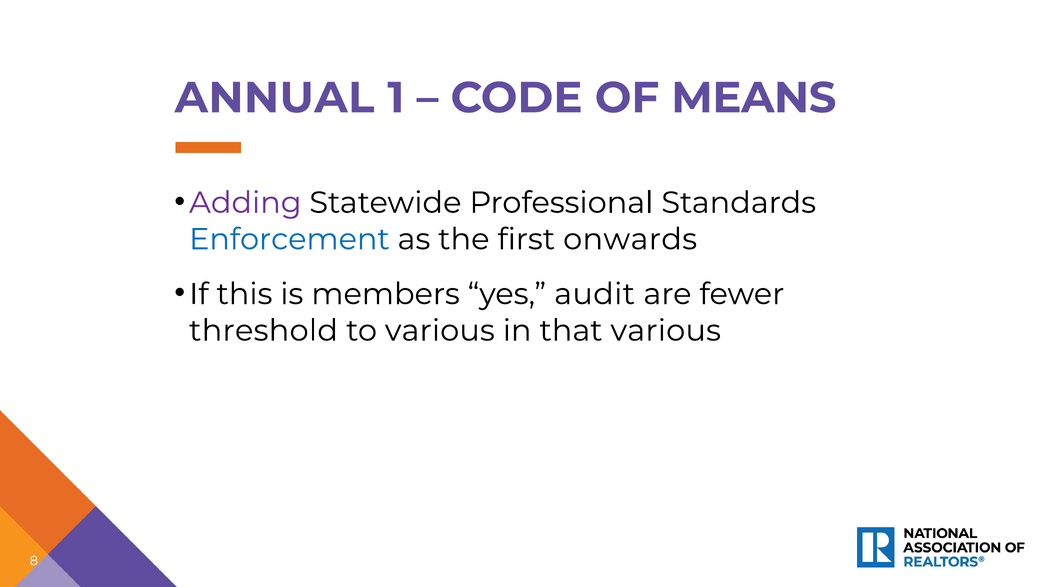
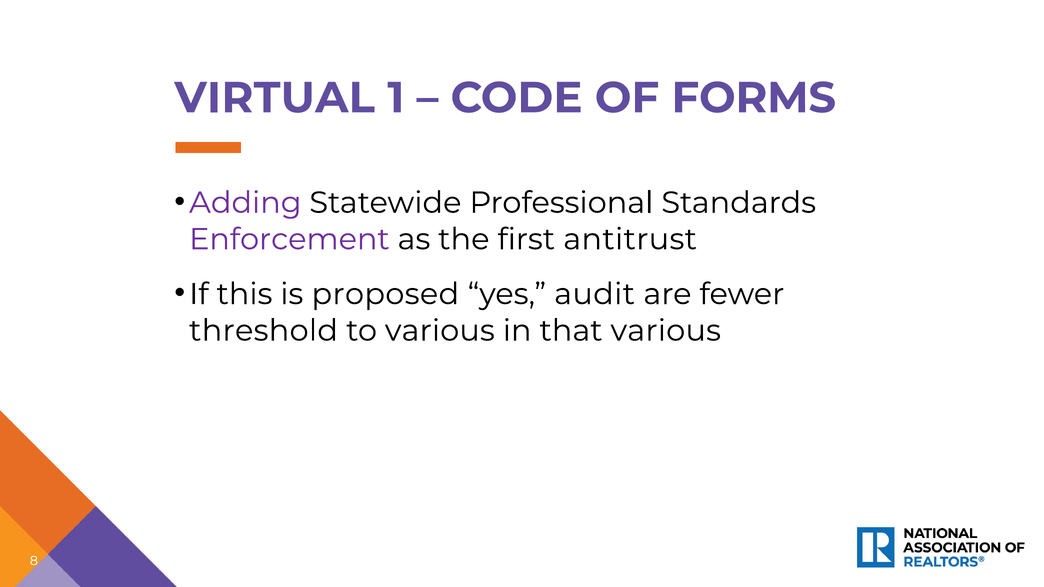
ANNUAL: ANNUAL -> VIRTUAL
MEANS: MEANS -> FORMS
Enforcement colour: blue -> purple
onwards: onwards -> antitrust
members: members -> proposed
